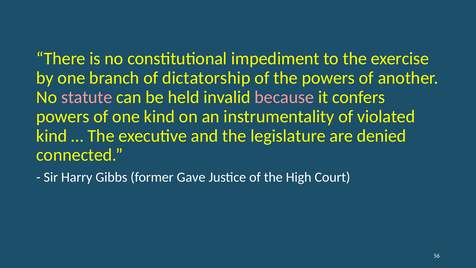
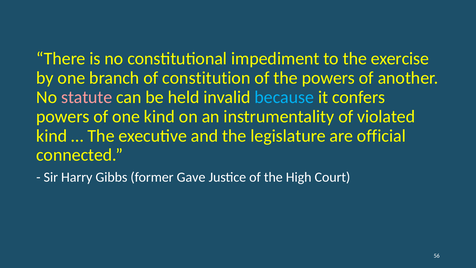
dictatorship: dictatorship -> constitution
because colour: pink -> light blue
denied: denied -> official
